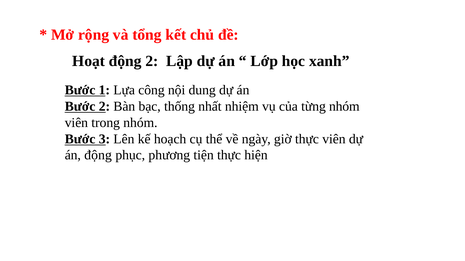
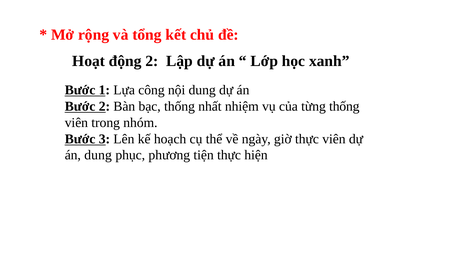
từng nhóm: nhóm -> thống
án động: động -> dung
